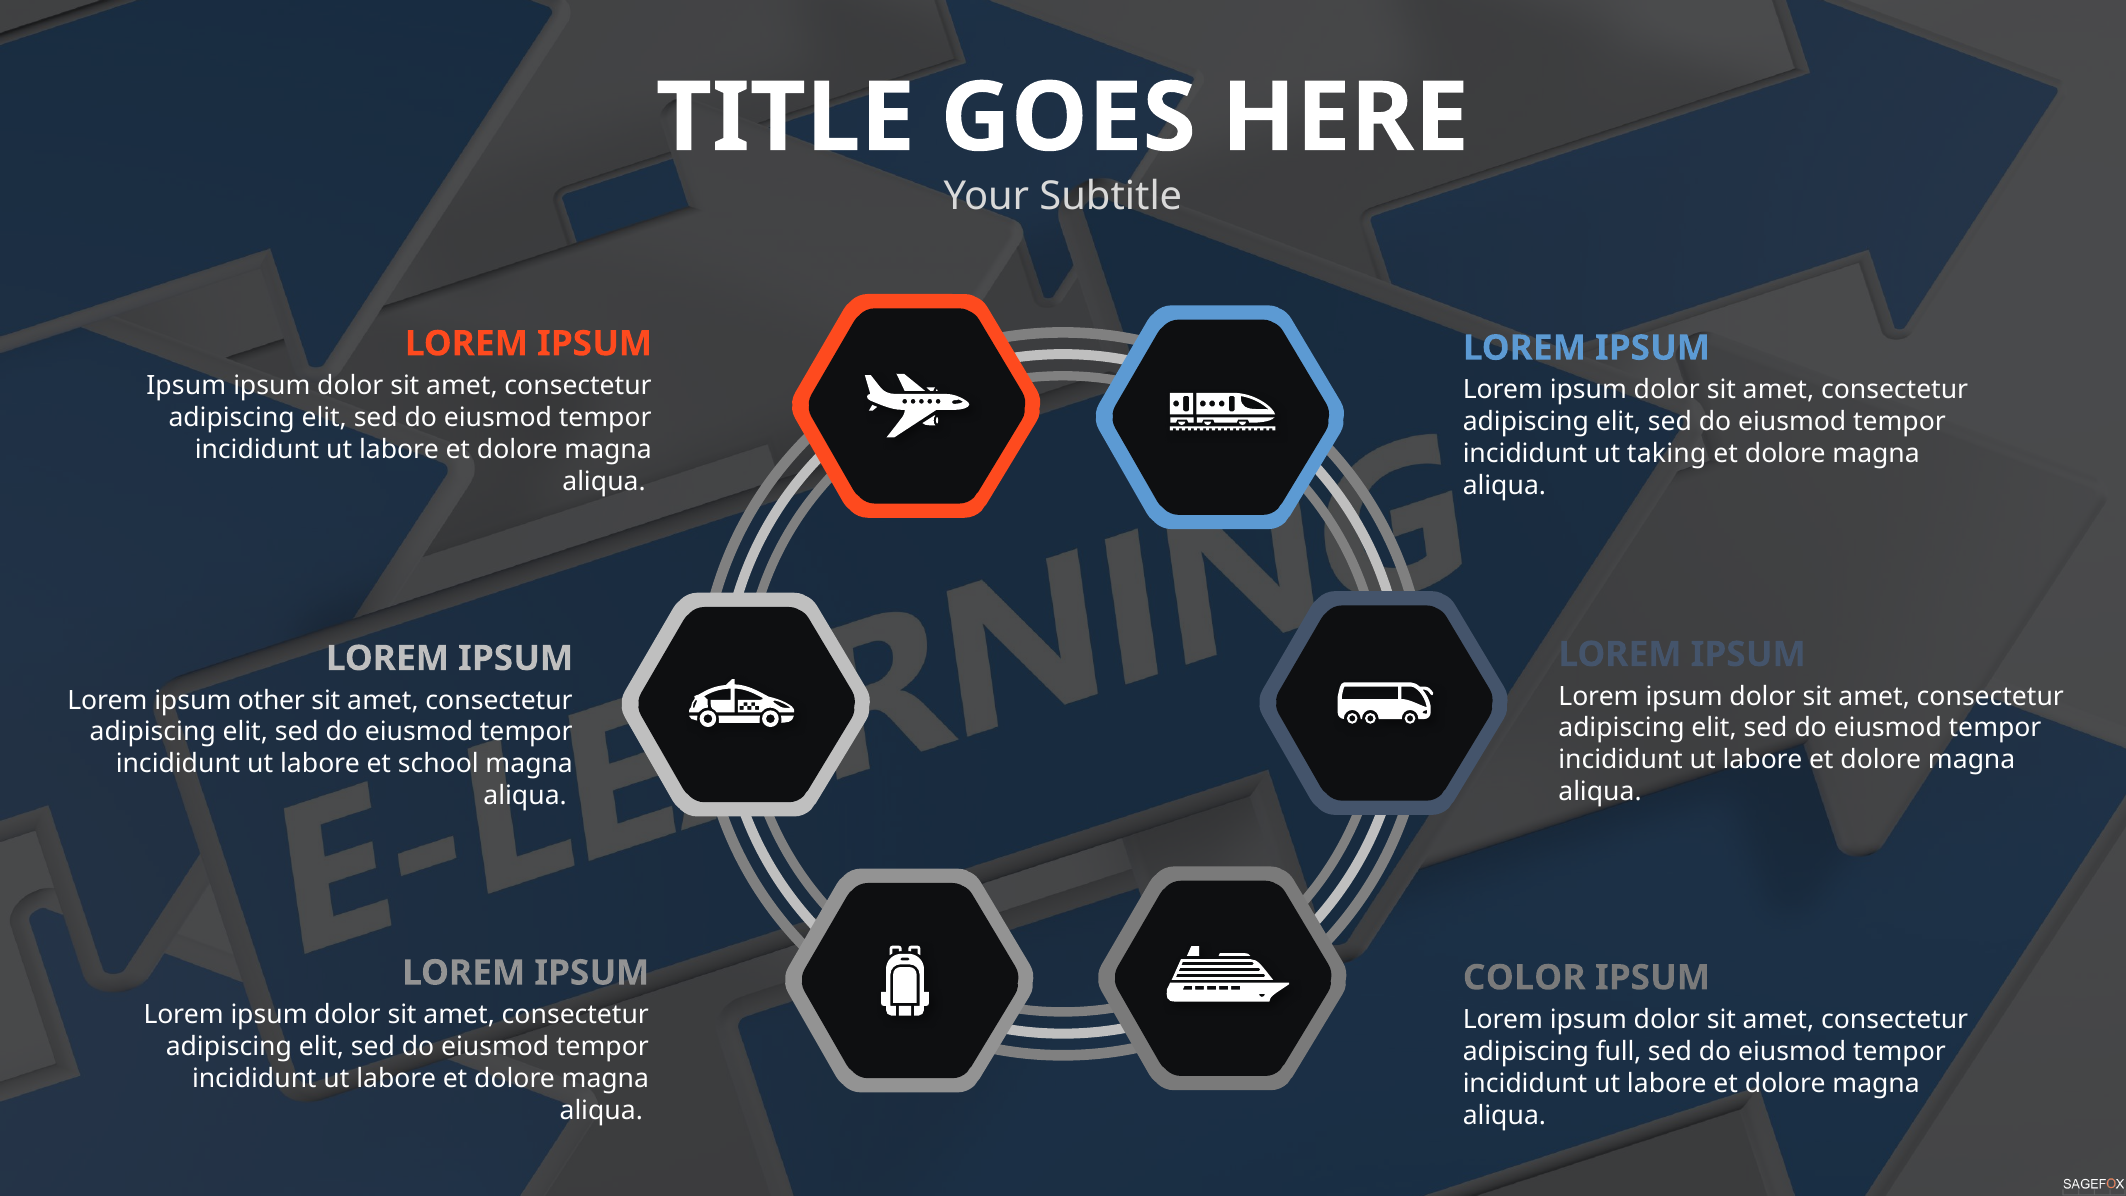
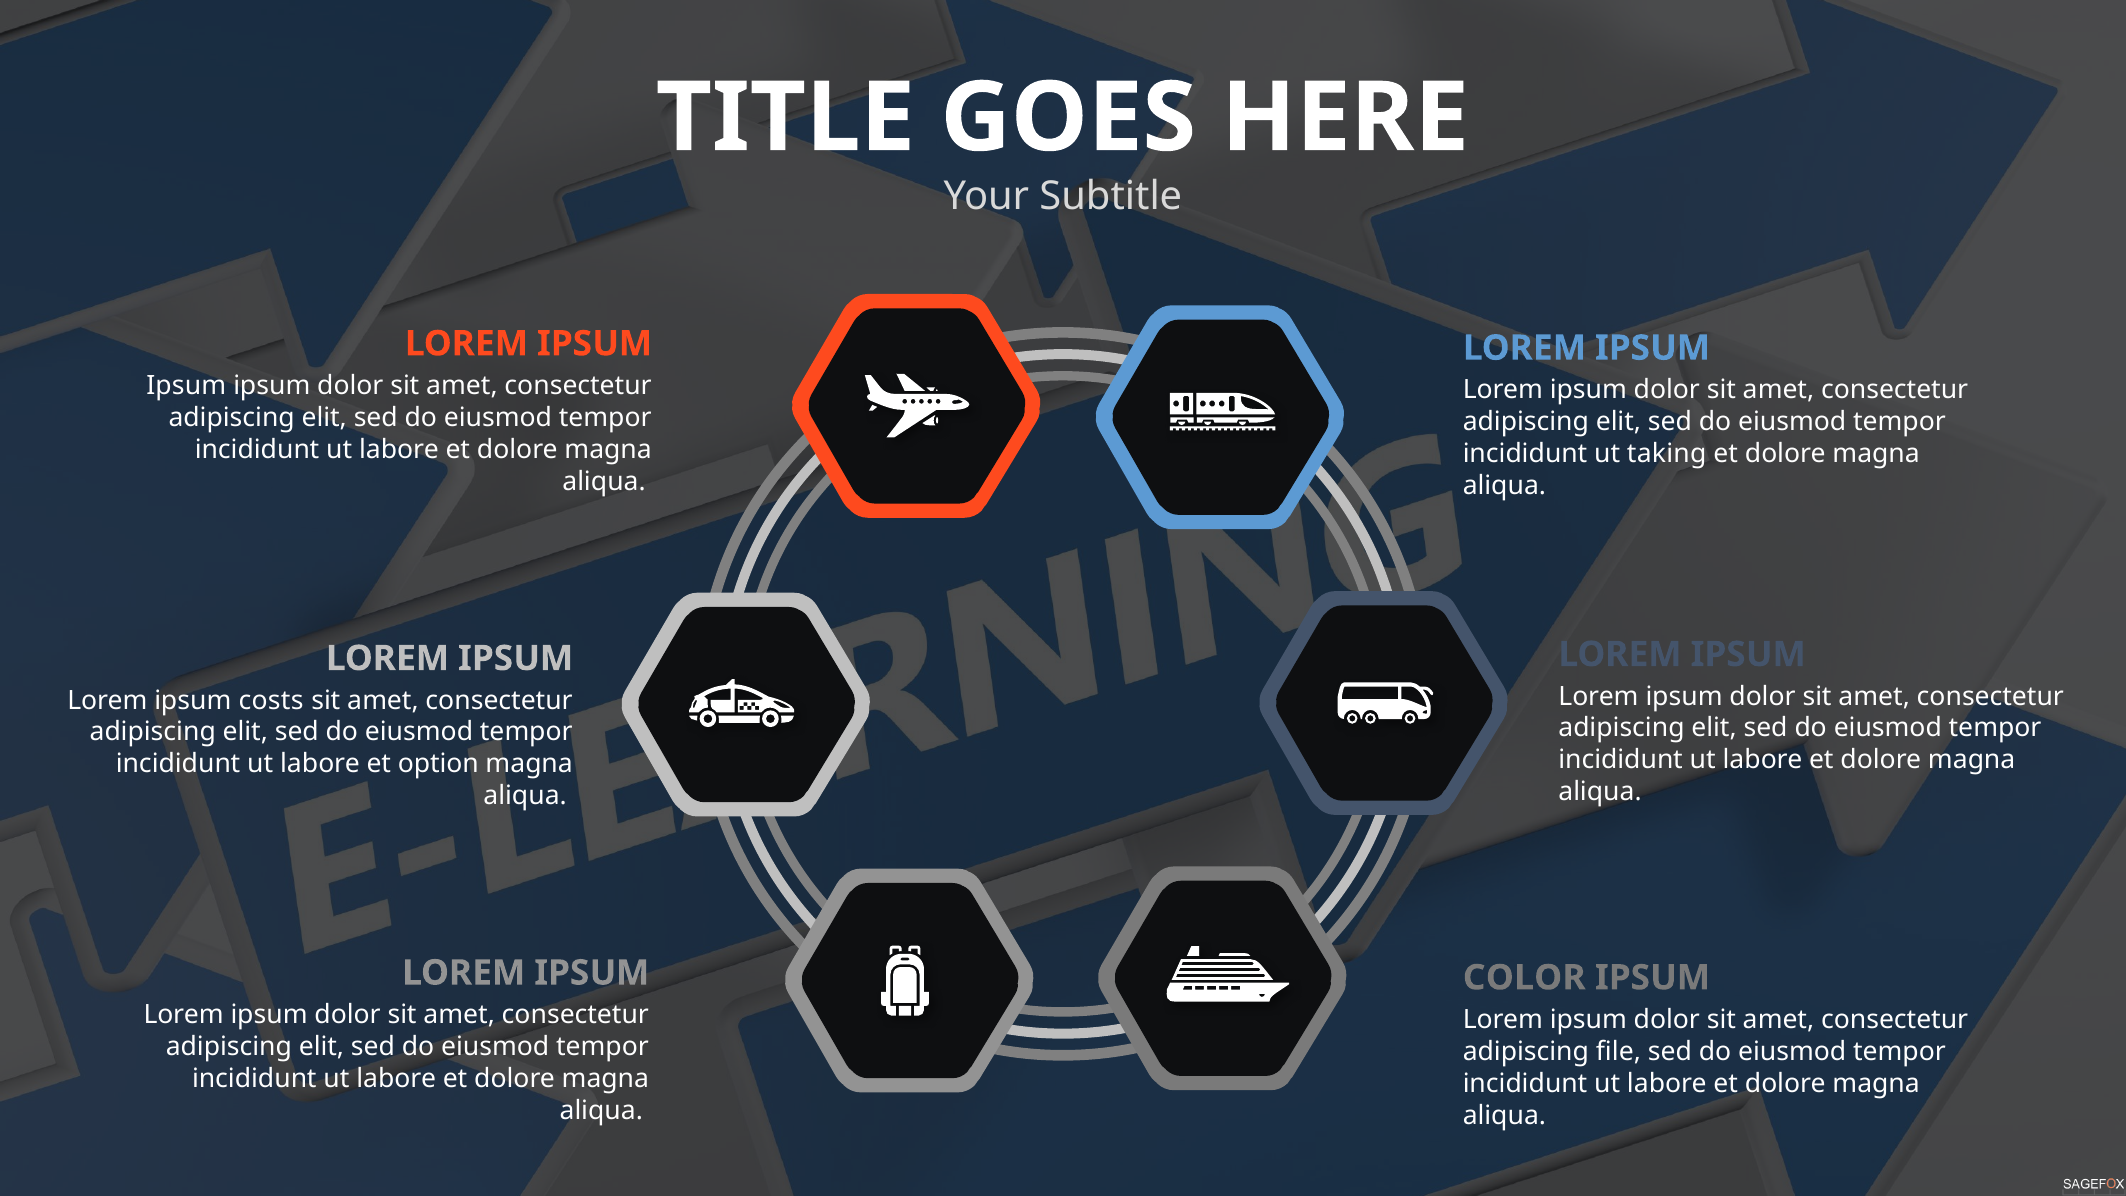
other: other -> costs
school: school -> option
full: full -> file
